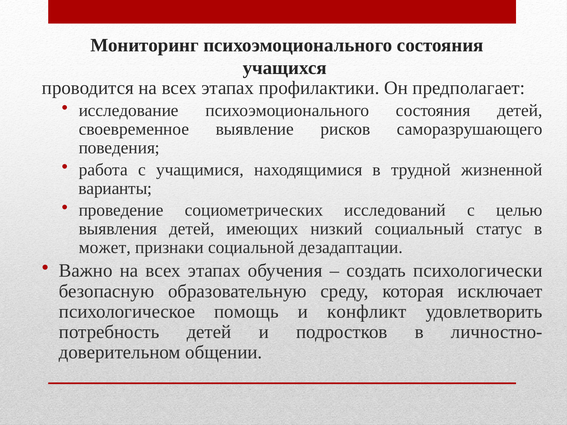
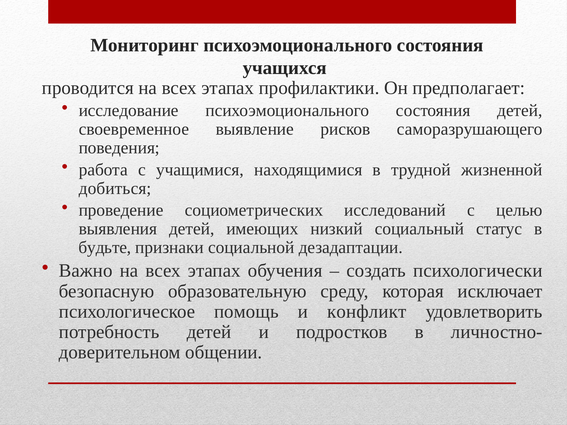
варианты: варианты -> добиться
может: может -> будьте
